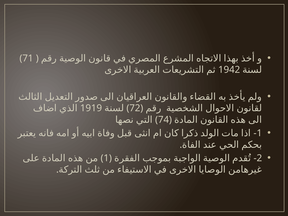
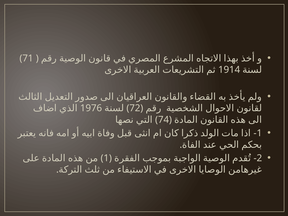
1942: 1942 -> 1914
1919: 1919 -> 1976
